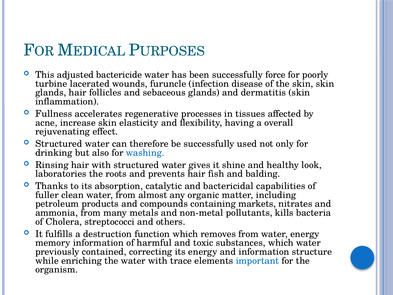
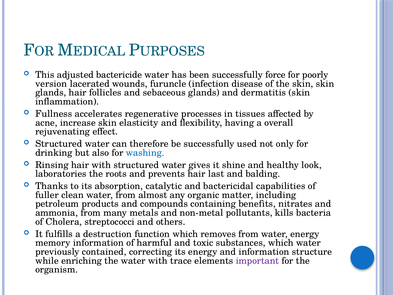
turbine: turbine -> version
fish: fish -> last
markets: markets -> benefits
important colour: blue -> purple
